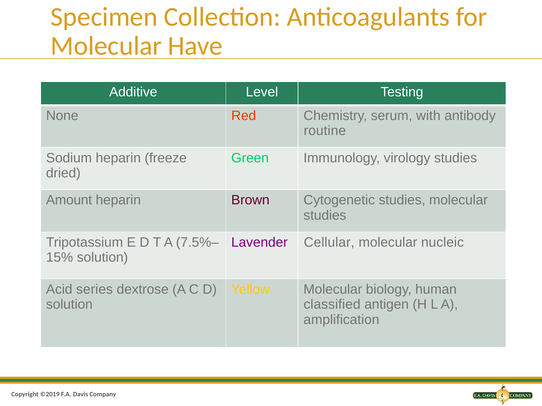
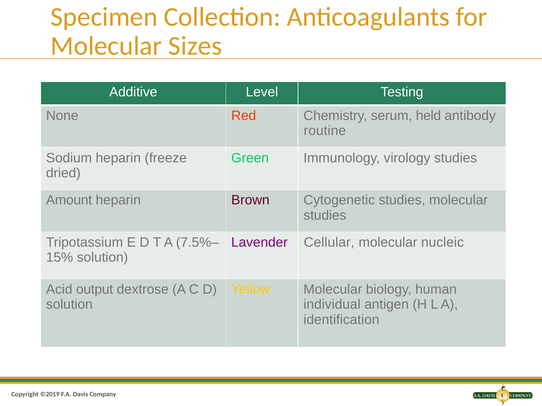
Have: Have -> Sizes
with: with -> held
series: series -> output
classified: classified -> individual
amplification: amplification -> identification
